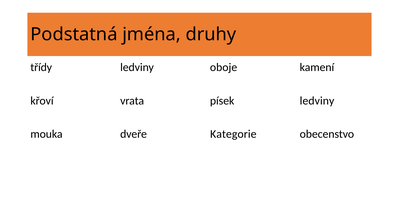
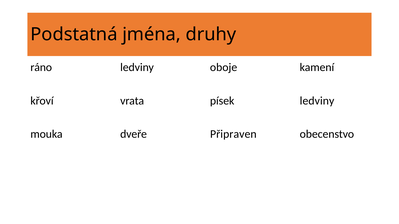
třídy: třídy -> ráno
Kategorie: Kategorie -> Připraven
